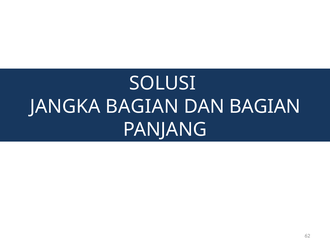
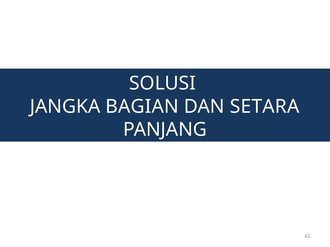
DAN BAGIAN: BAGIAN -> SETARA
